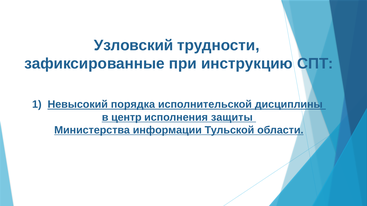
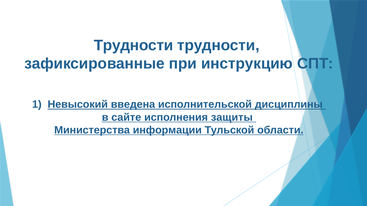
Узловский at (134, 45): Узловский -> Трудности
порядка: порядка -> введена
центр: центр -> сайте
